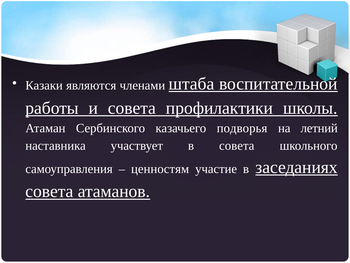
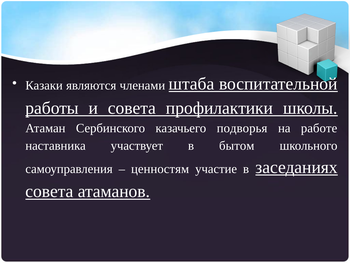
летний: летний -> работе
в совета: совета -> бытом
